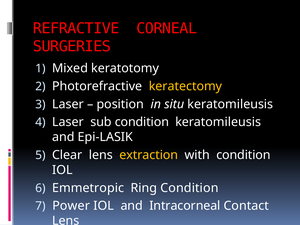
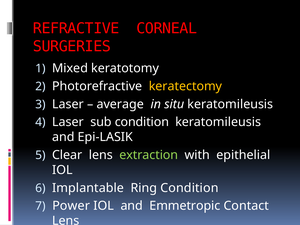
position: position -> average
extraction colour: yellow -> light green
with condition: condition -> epithelial
Emmetropic: Emmetropic -> Implantable
Intracorneal: Intracorneal -> Emmetropic
